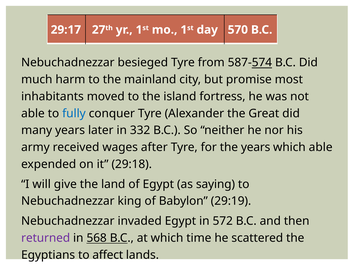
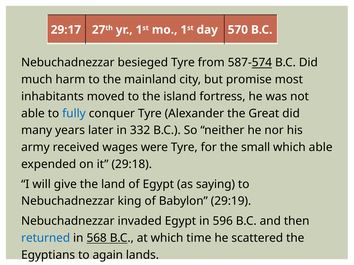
after: after -> were
the years: years -> small
572: 572 -> 596
returned colour: purple -> blue
affect: affect -> again
